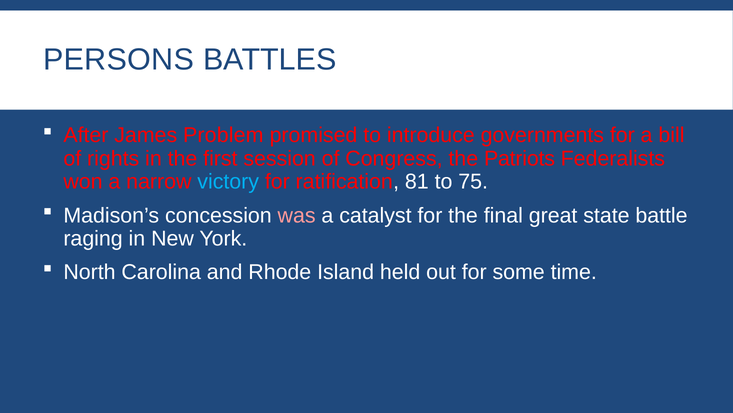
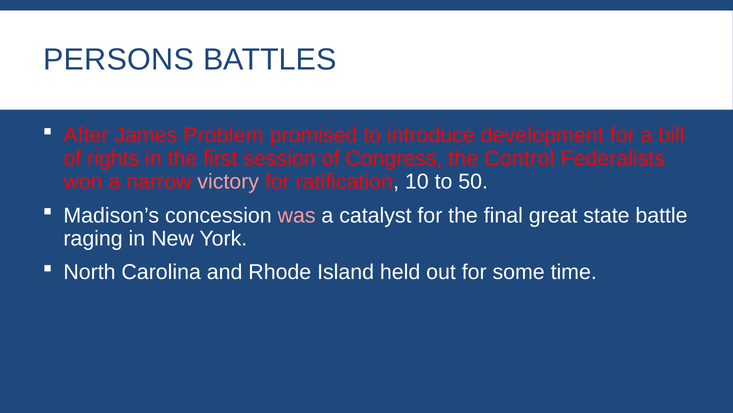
governments: governments -> development
Patriots: Patriots -> Control
victory colour: light blue -> pink
81: 81 -> 10
75: 75 -> 50
